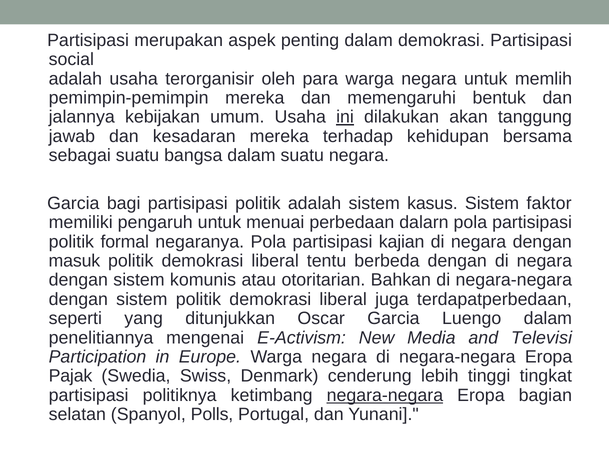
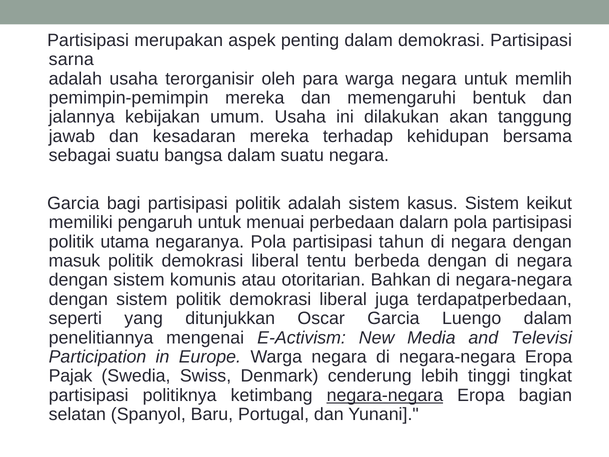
social: social -> sarna
ini underline: present -> none
faktor: faktor -> keikut
formal: formal -> utama
kajian: kajian -> tahun
Polls: Polls -> Baru
